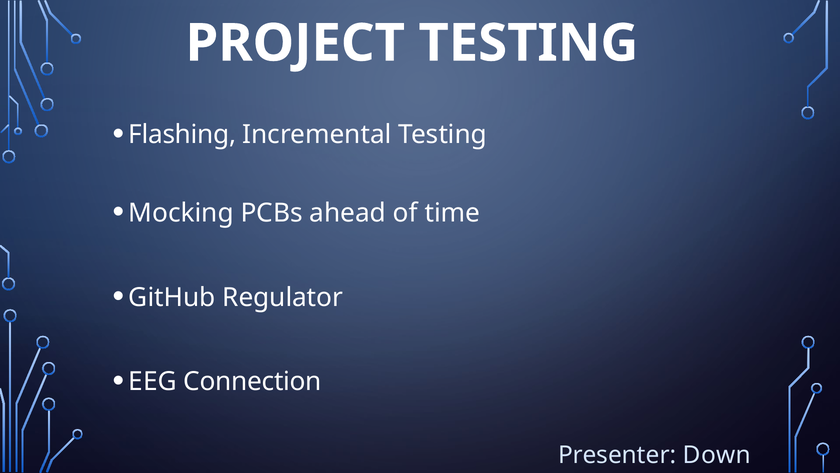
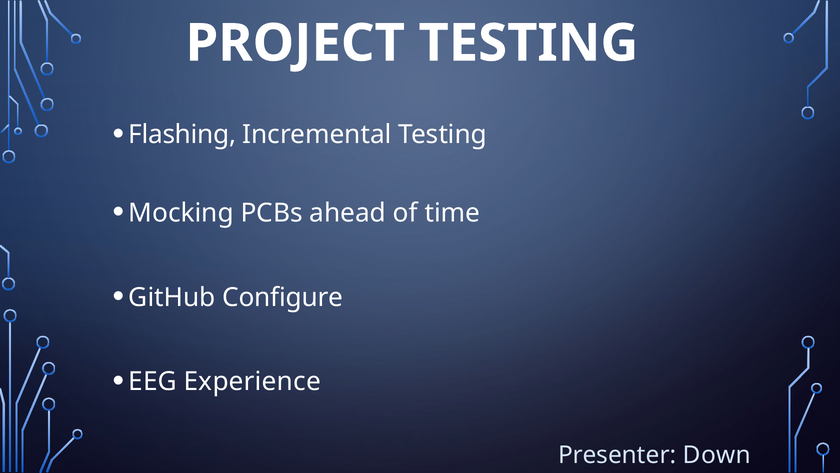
Regulator: Regulator -> Configure
Connection: Connection -> Experience
